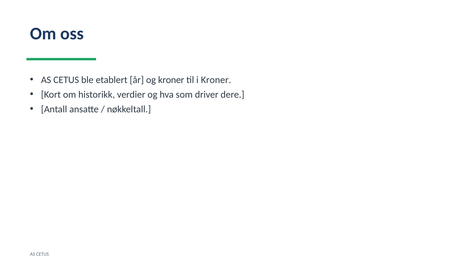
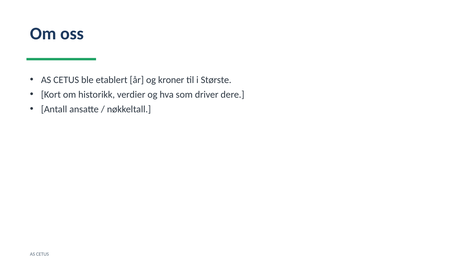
i Kroner: Kroner -> Største
